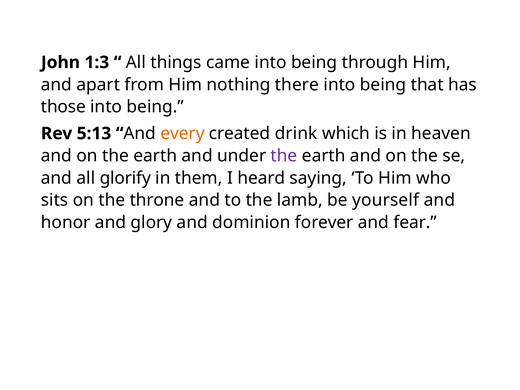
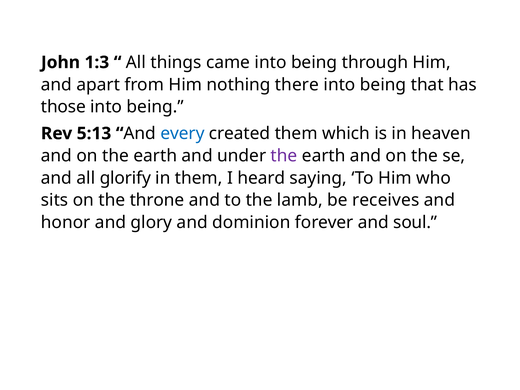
every colour: orange -> blue
created drink: drink -> them
yourself: yourself -> receives
fear: fear -> soul
